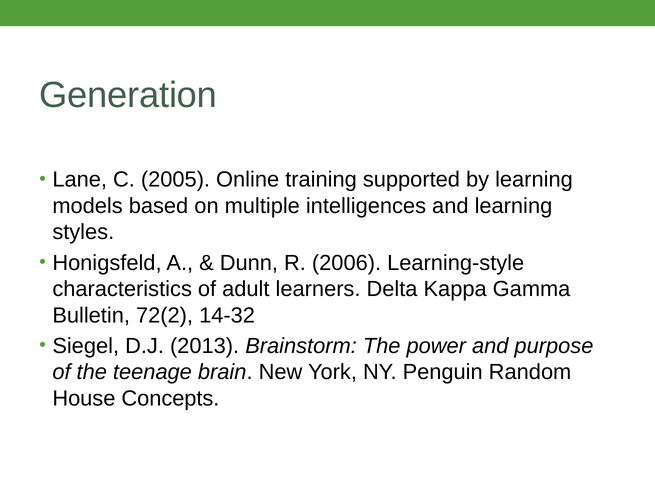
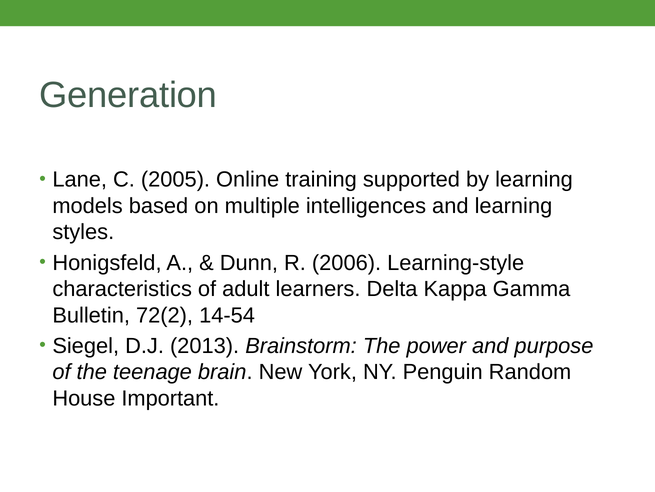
14-32: 14-32 -> 14-54
Concepts: Concepts -> Important
